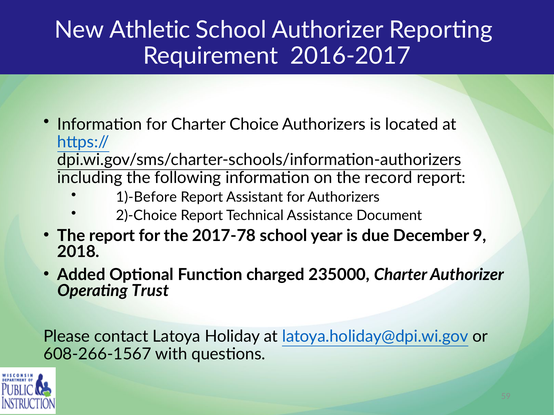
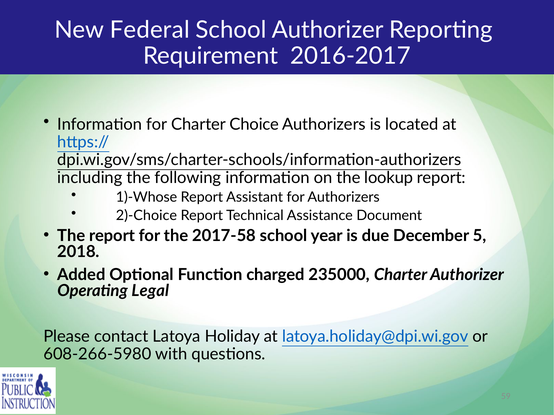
Athletic: Athletic -> Federal
record: record -> lookup
1)-Before: 1)-Before -> 1)-Whose
2017-78: 2017-78 -> 2017-58
9: 9 -> 5
Trust: Trust -> Legal
608-266-1567: 608-266-1567 -> 608-266-5980
